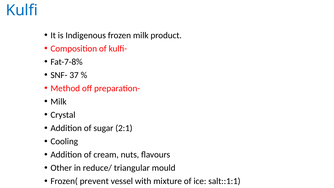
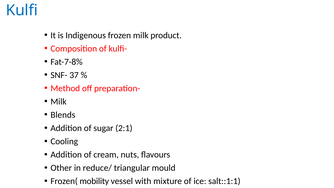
Crystal: Crystal -> Blends
prevent: prevent -> mobility
